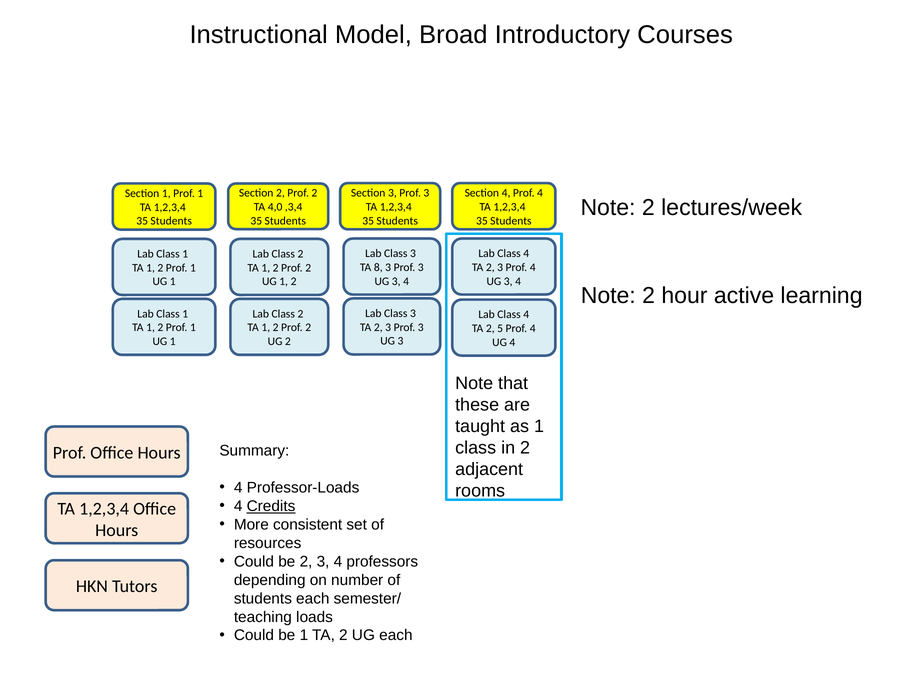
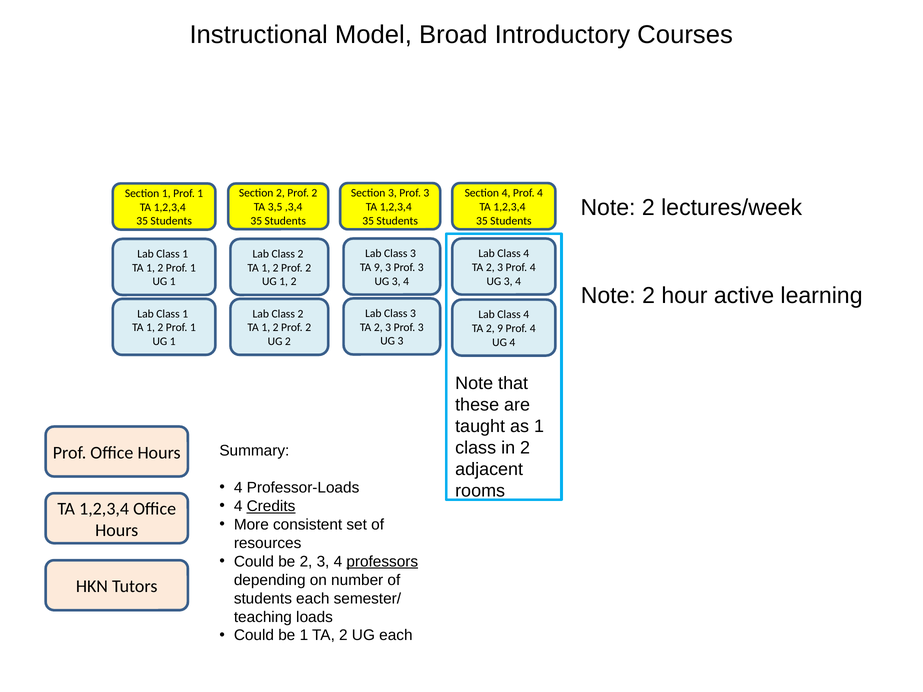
4,0: 4,0 -> 3,5
TA 8: 8 -> 9
2 5: 5 -> 9
professors underline: none -> present
